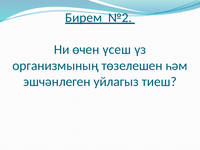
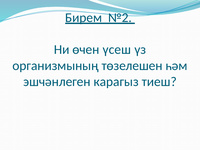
уйлагыз: уйлагыз -> карагыз
